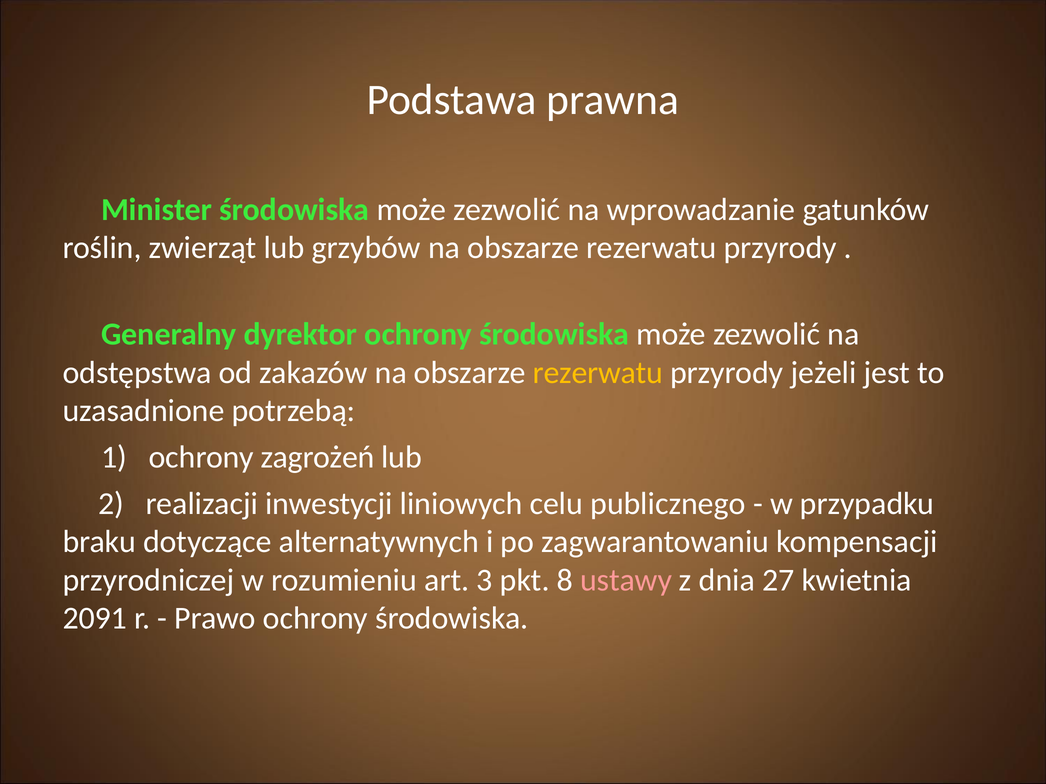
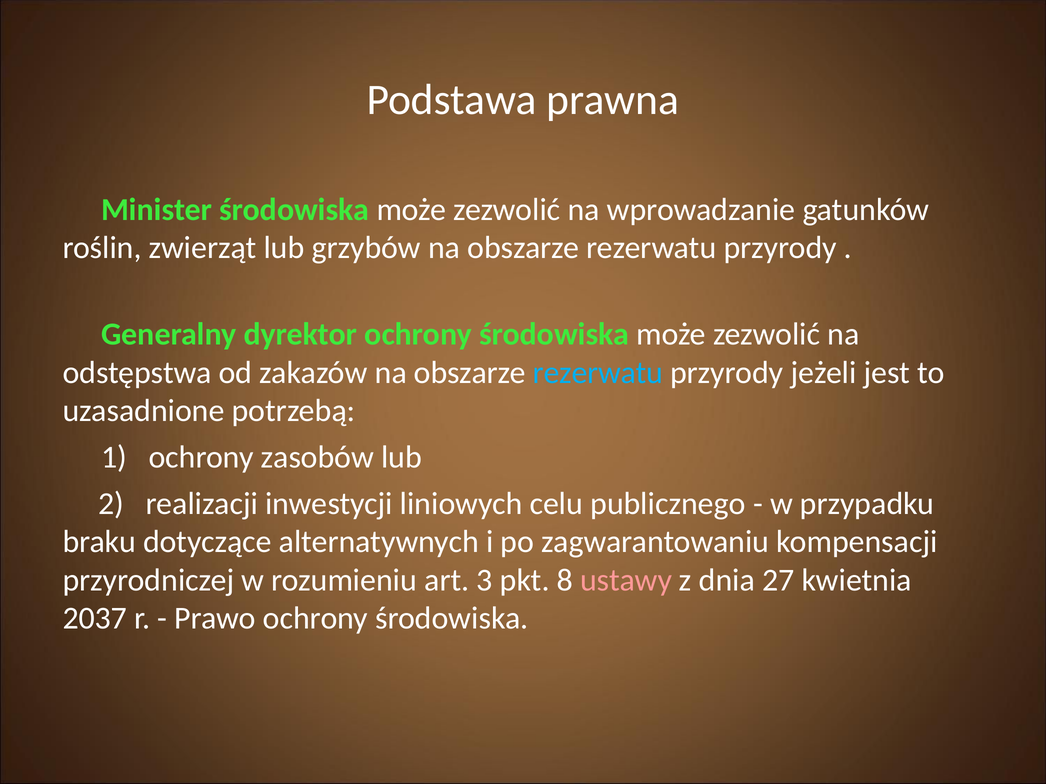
rezerwatu at (598, 373) colour: yellow -> light blue
zagrożeń: zagrożeń -> zasobów
2091: 2091 -> 2037
